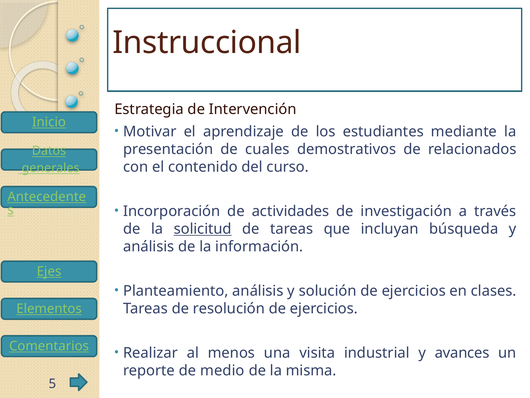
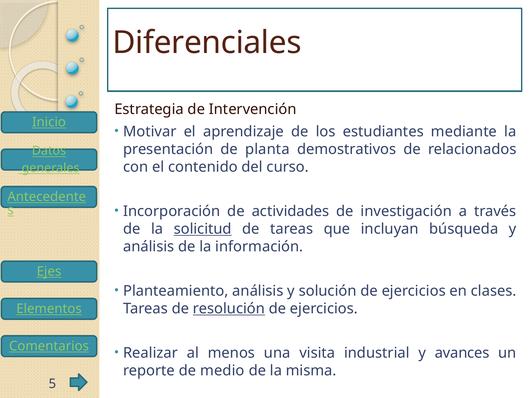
Instruccional: Instruccional -> Diferenciales
cuales: cuales -> planta
resolución underline: none -> present
